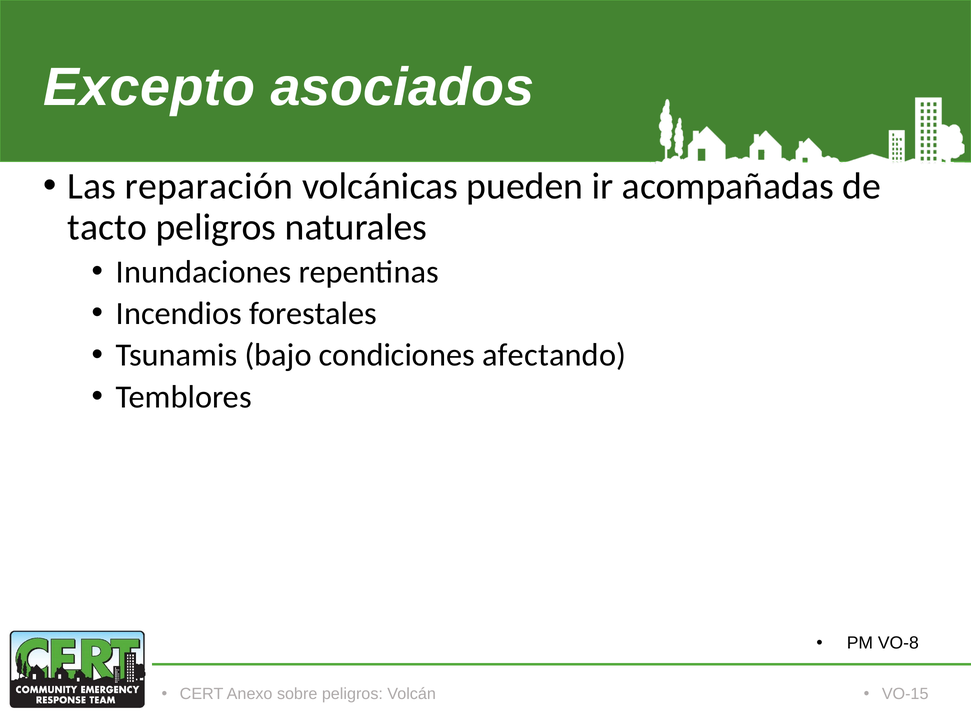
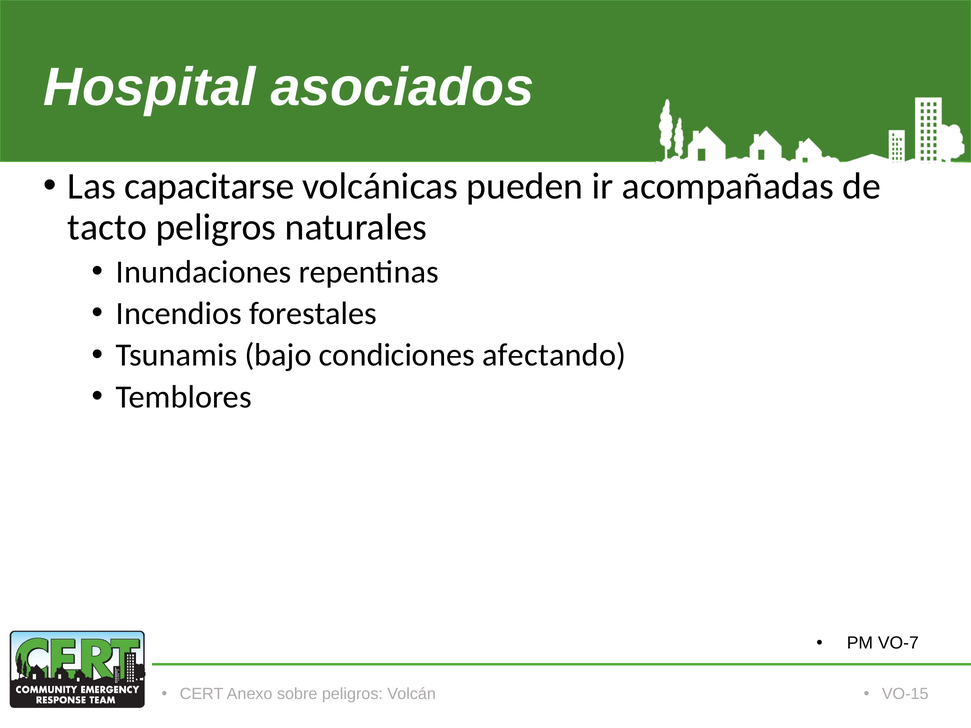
Excepto: Excepto -> Hospital
reparación: reparación -> capacitarse
VO-8: VO-8 -> VO-7
